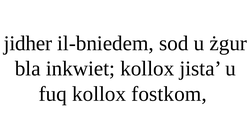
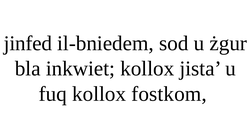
jidher: jidher -> jinfed
